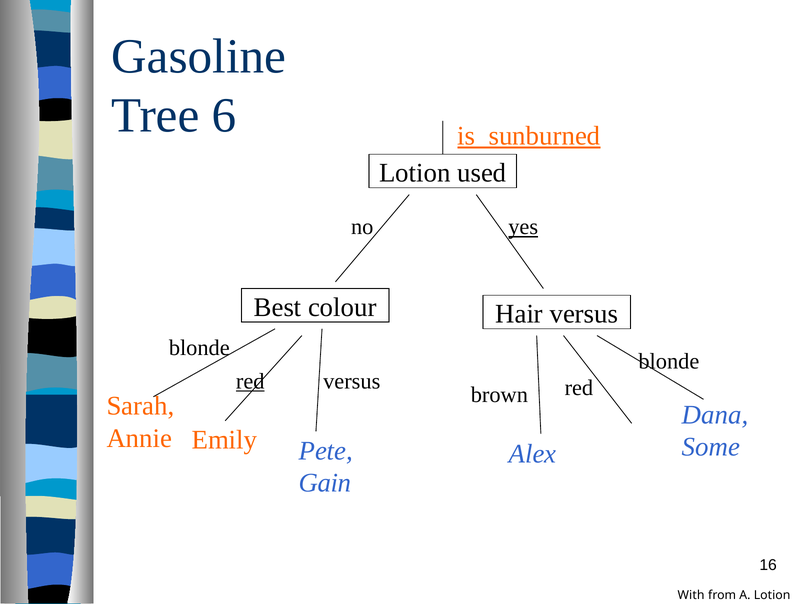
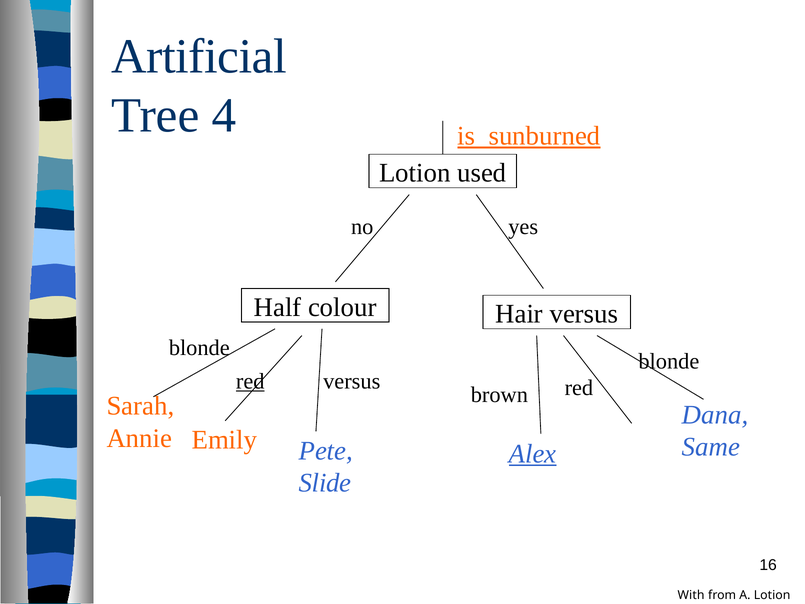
Gasoline: Gasoline -> Artificial
6: 6 -> 4
yes underline: present -> none
Best: Best -> Half
Some: Some -> Same
Alex underline: none -> present
Gain: Gain -> Slide
